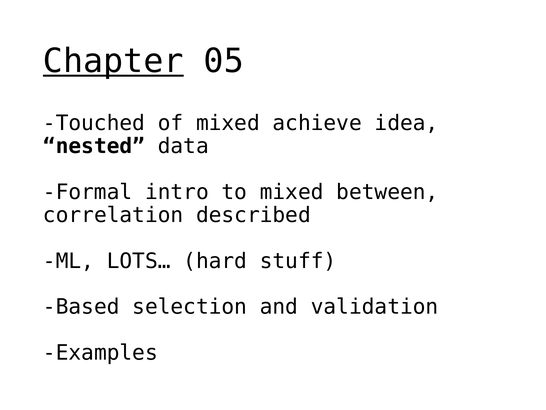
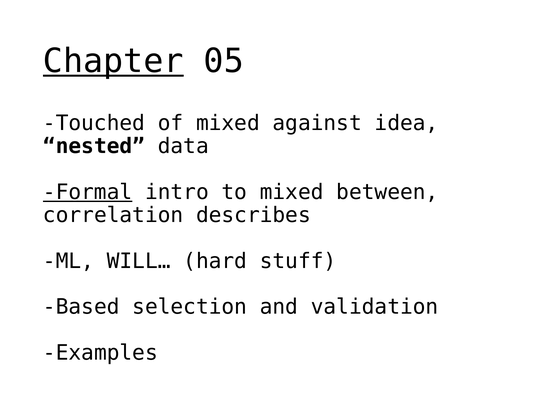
achieve: achieve -> against
Formal underline: none -> present
described: described -> describes
LOTS…: LOTS… -> WILL…
